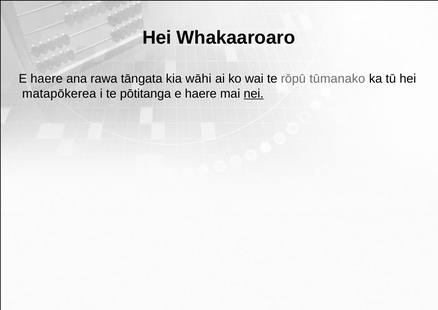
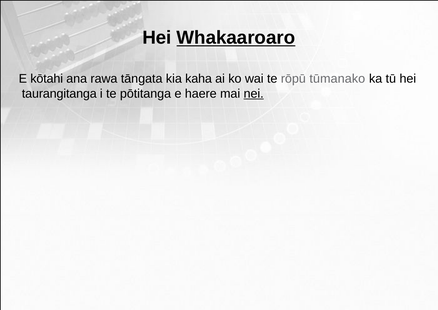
Whakaaroaro underline: none -> present
haere at (47, 79): haere -> kōtahi
wāhi: wāhi -> kaha
matapōkerea: matapōkerea -> taurangitanga
